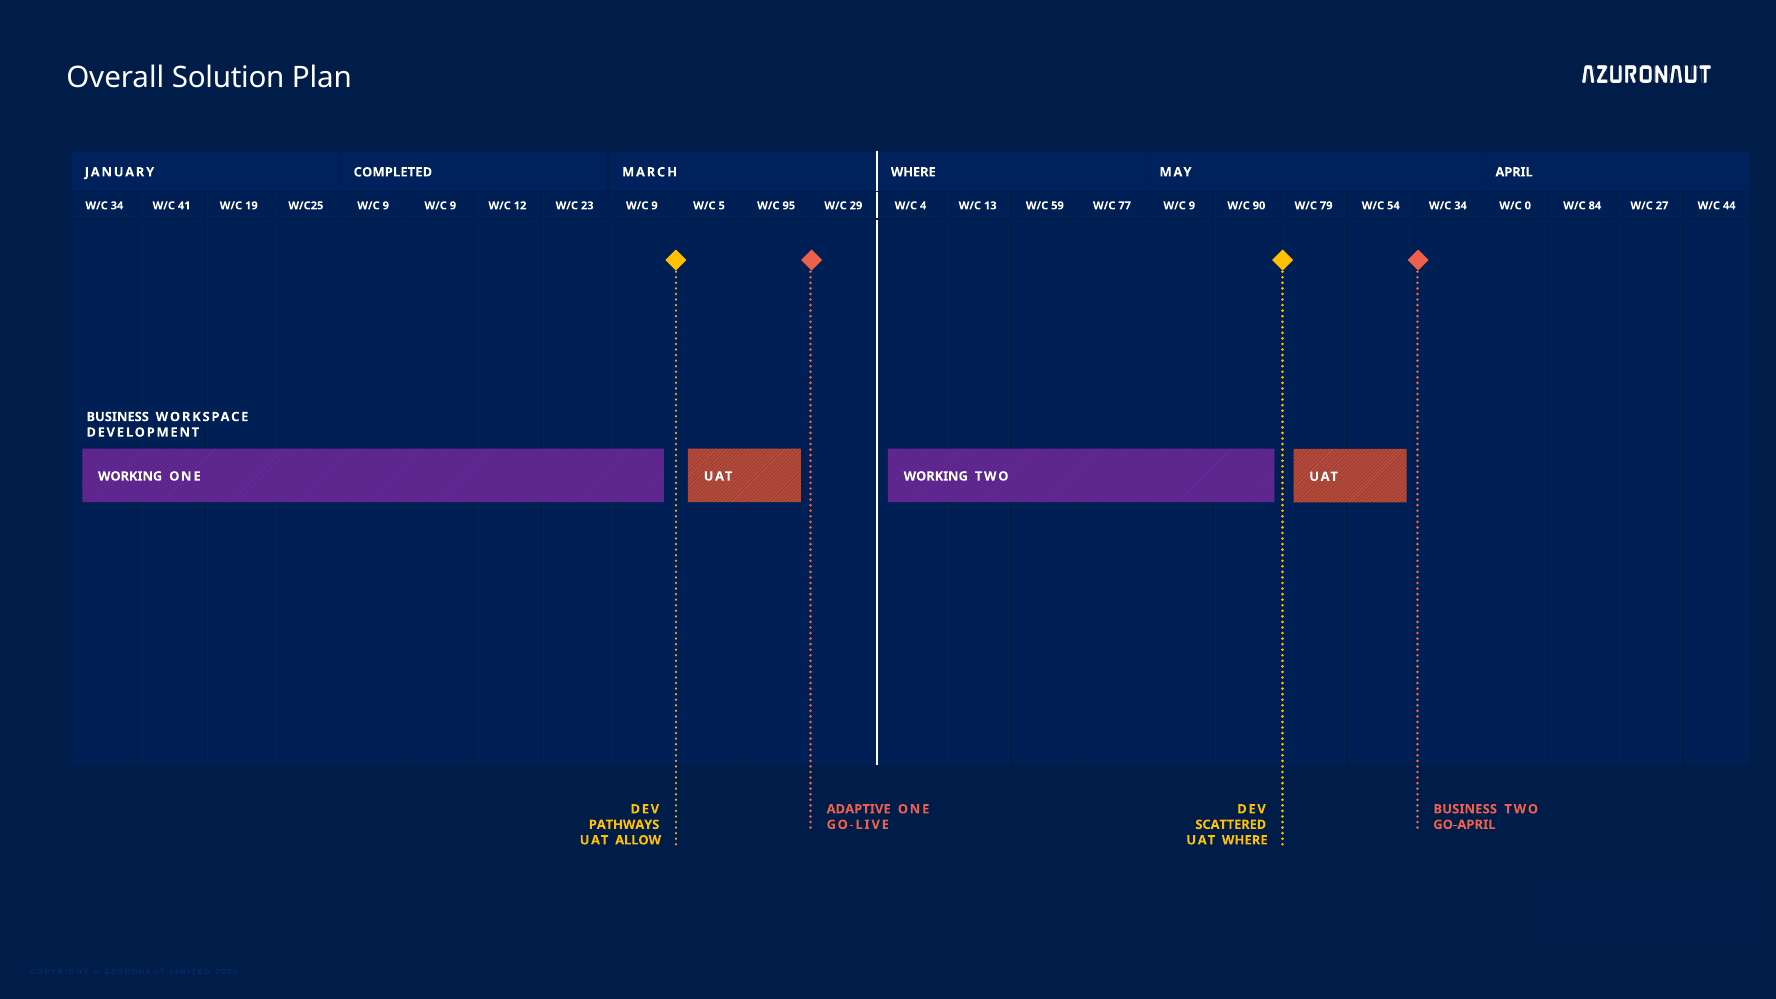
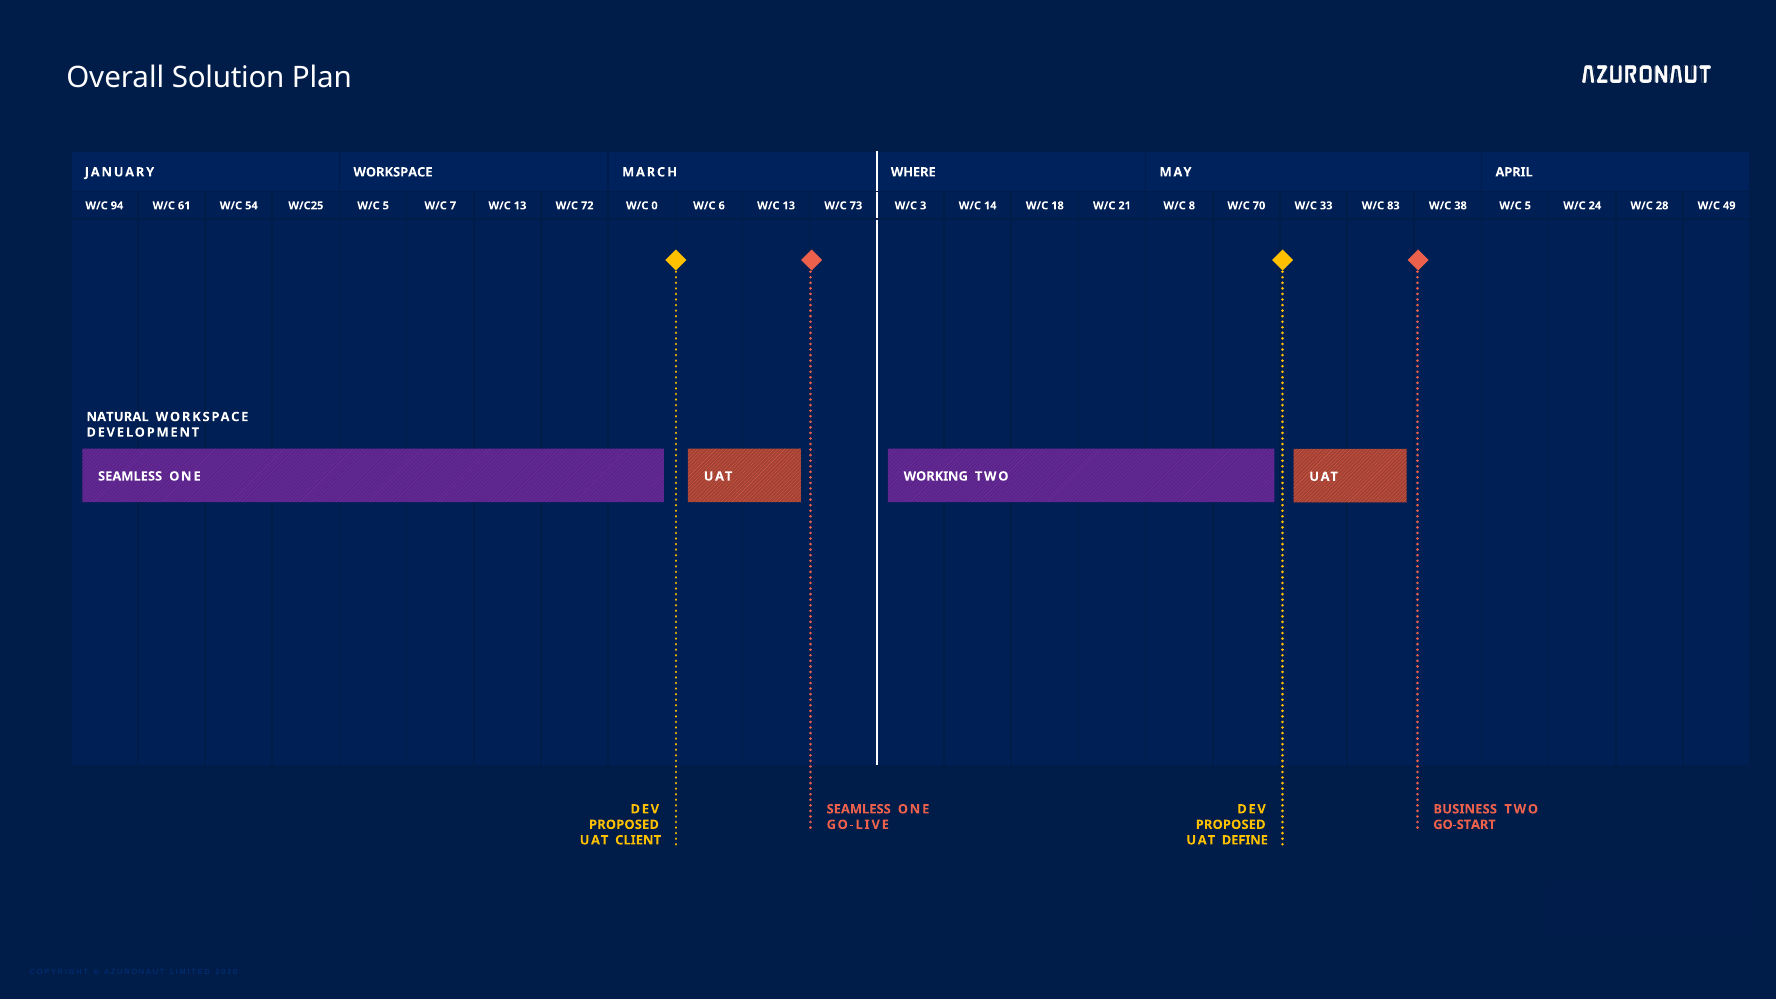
JANUARY COMPLETED: COMPLETED -> WORKSPACE
34 at (117, 206): 34 -> 94
41: 41 -> 61
19: 19 -> 54
W/C25 W/C 9: 9 -> 5
9 at (453, 206): 9 -> 7
12 at (520, 206): 12 -> 13
23: 23 -> 72
9 at (655, 206): 9 -> 0
5: 5 -> 6
95 at (789, 206): 95 -> 13
29: 29 -> 73
4: 4 -> 3
13: 13 -> 14
59: 59 -> 18
77: 77 -> 21
9 at (1192, 206): 9 -> 8
90: 90 -> 70
79: 79 -> 33
54: 54 -> 83
34 at (1461, 206): 34 -> 38
0 at (1528, 206): 0 -> 5
84: 84 -> 24
27: 27 -> 28
44: 44 -> 49
BUSINESS at (118, 417): BUSINESS -> NATURAL
WORKING at (130, 476): WORKING -> SEAMLESS
ADAPTIVE at (859, 809): ADAPTIVE -> SEAMLESS
PATHWAYS at (624, 825): PATHWAYS -> PROPOSED
SCATTERED at (1231, 825): SCATTERED -> PROPOSED
GO-APRIL: GO-APRIL -> GO-START
ALLOW: ALLOW -> CLIENT
UAT WHERE: WHERE -> DEFINE
